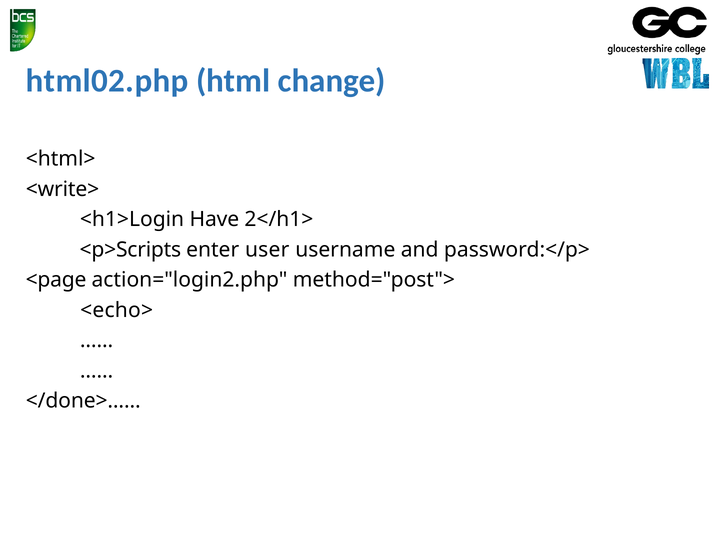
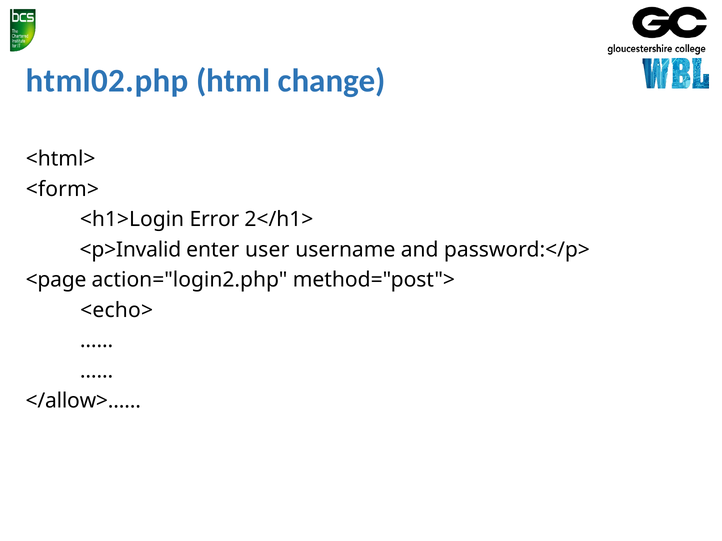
<write>: <write> -> <form>
Have: Have -> Error
<p>Scripts: <p>Scripts -> <p>Invalid
</done>……: </done>…… -> </allow>……
